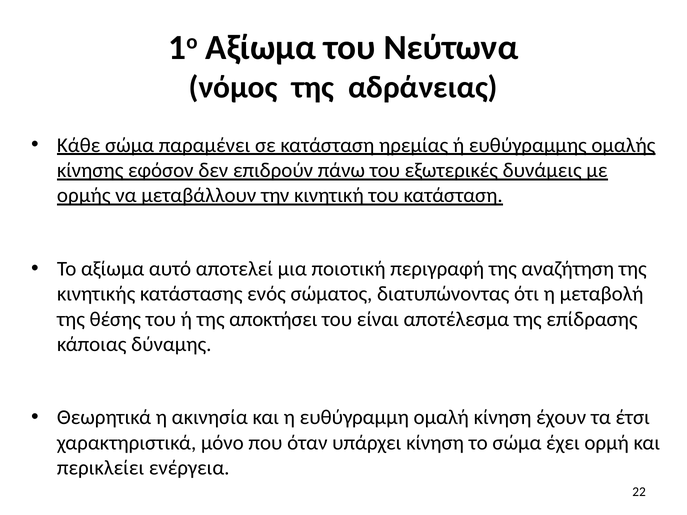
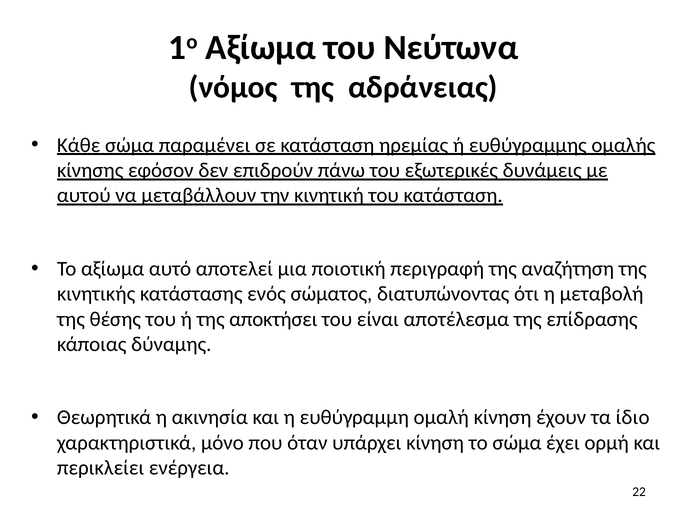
ορμής: ορμής -> αυτού
έτσι: έτσι -> ίδιο
